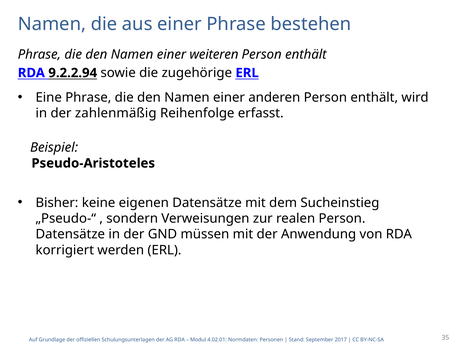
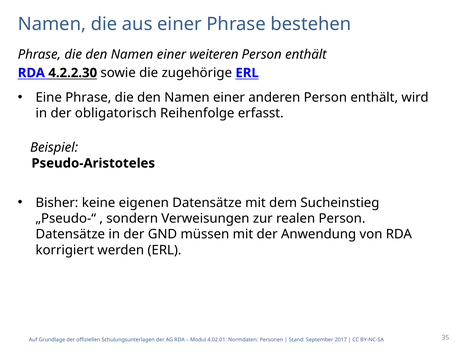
9.2.2.94: 9.2.2.94 -> 4.2.2.30
zahlenmäßig: zahlenmäßig -> obligatorisch
